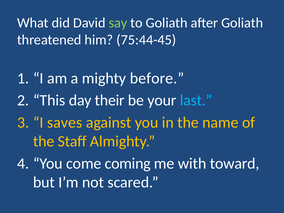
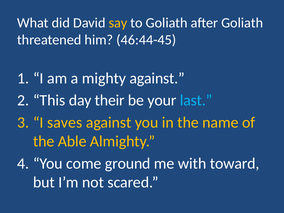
say colour: light green -> yellow
75:44-45: 75:44-45 -> 46:44-45
mighty before: before -> against
Staff: Staff -> Able
coming: coming -> ground
